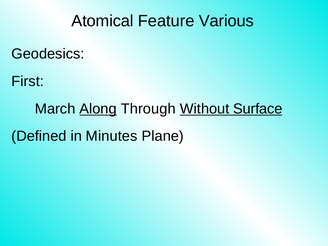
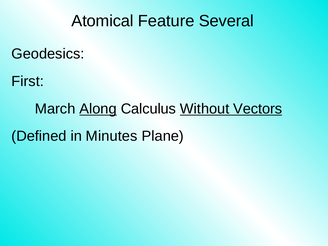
Various: Various -> Several
Through: Through -> Calculus
Surface: Surface -> Vectors
